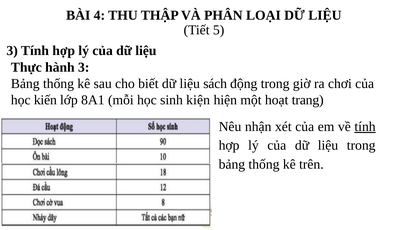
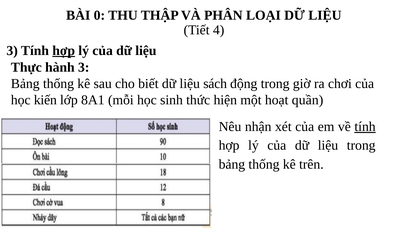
4: 4 -> 0
5: 5 -> 4
hợp at (64, 51) underline: none -> present
kiện: kiện -> thức
trang: trang -> quần
